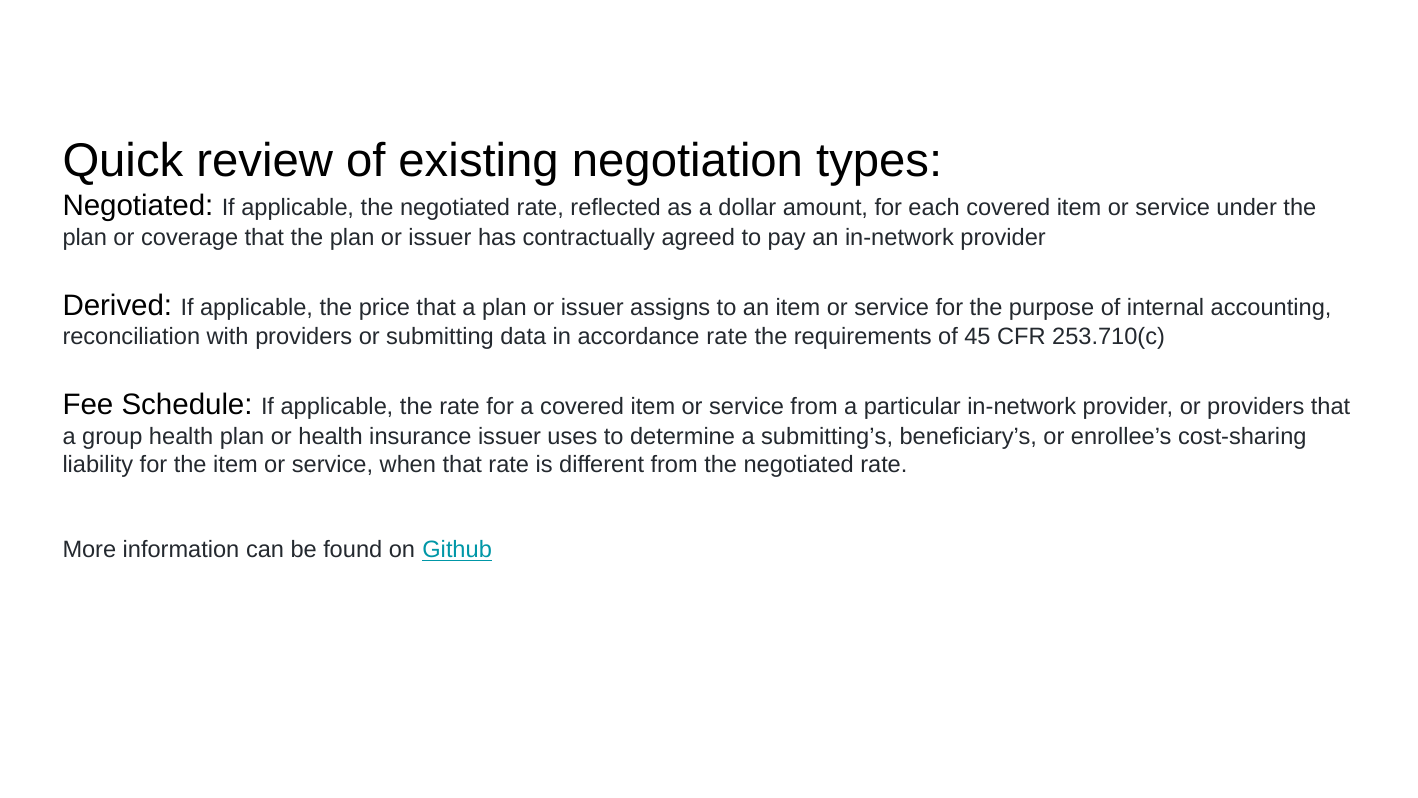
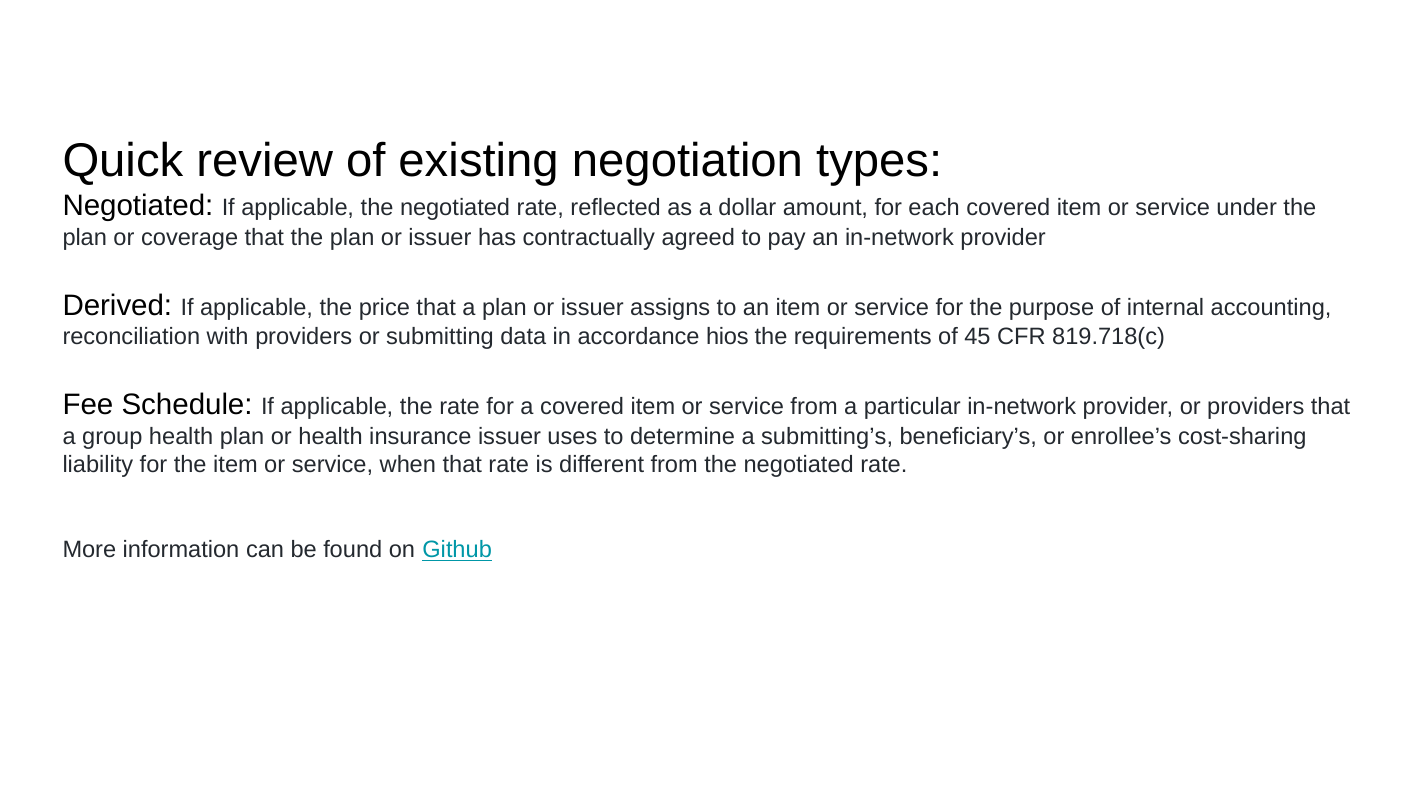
accordance rate: rate -> hios
253.710(c: 253.710(c -> 819.718(c
